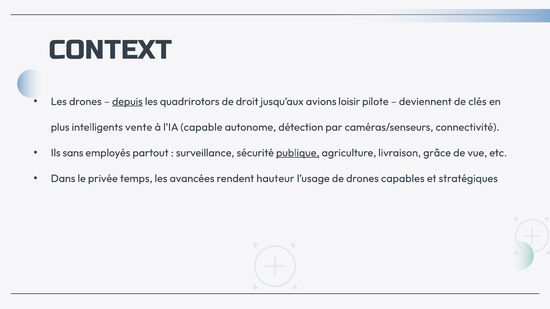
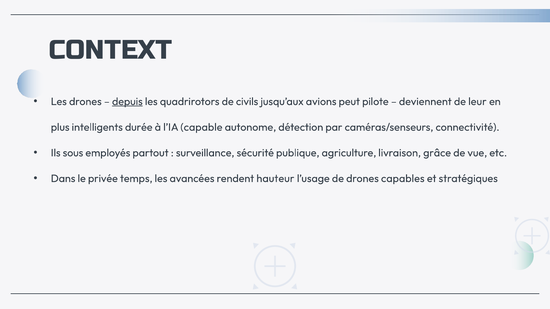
droit: droit -> civils
loisir: loisir -> peut
clés: clés -> leur
vente: vente -> durée
sans: sans -> sous
publique underline: present -> none
